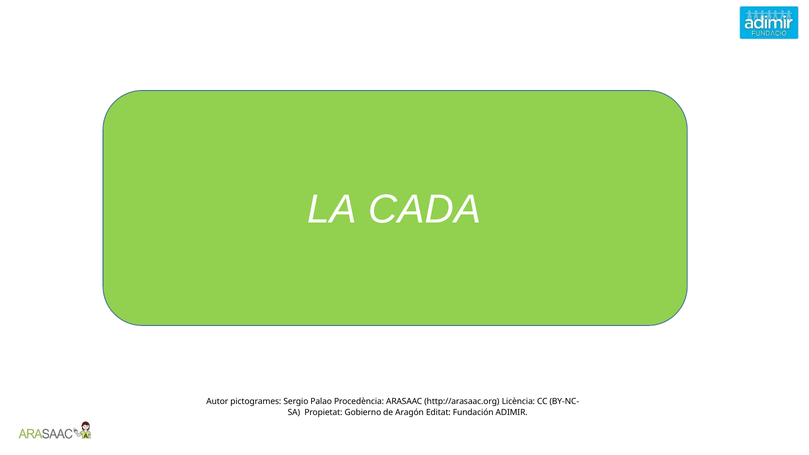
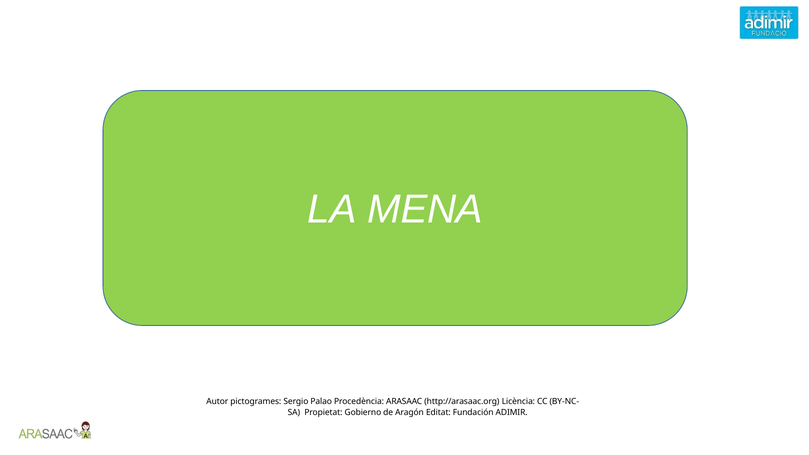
CADA: CADA -> MENA
